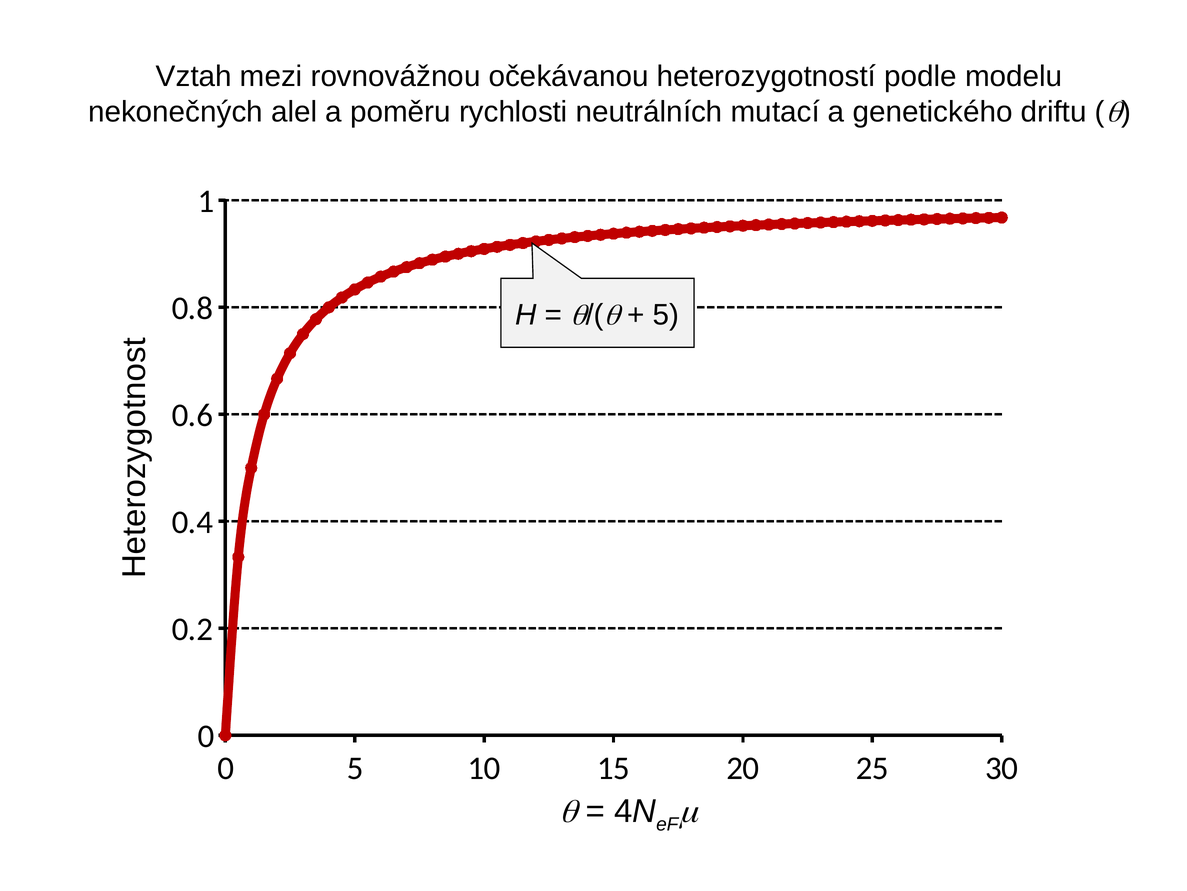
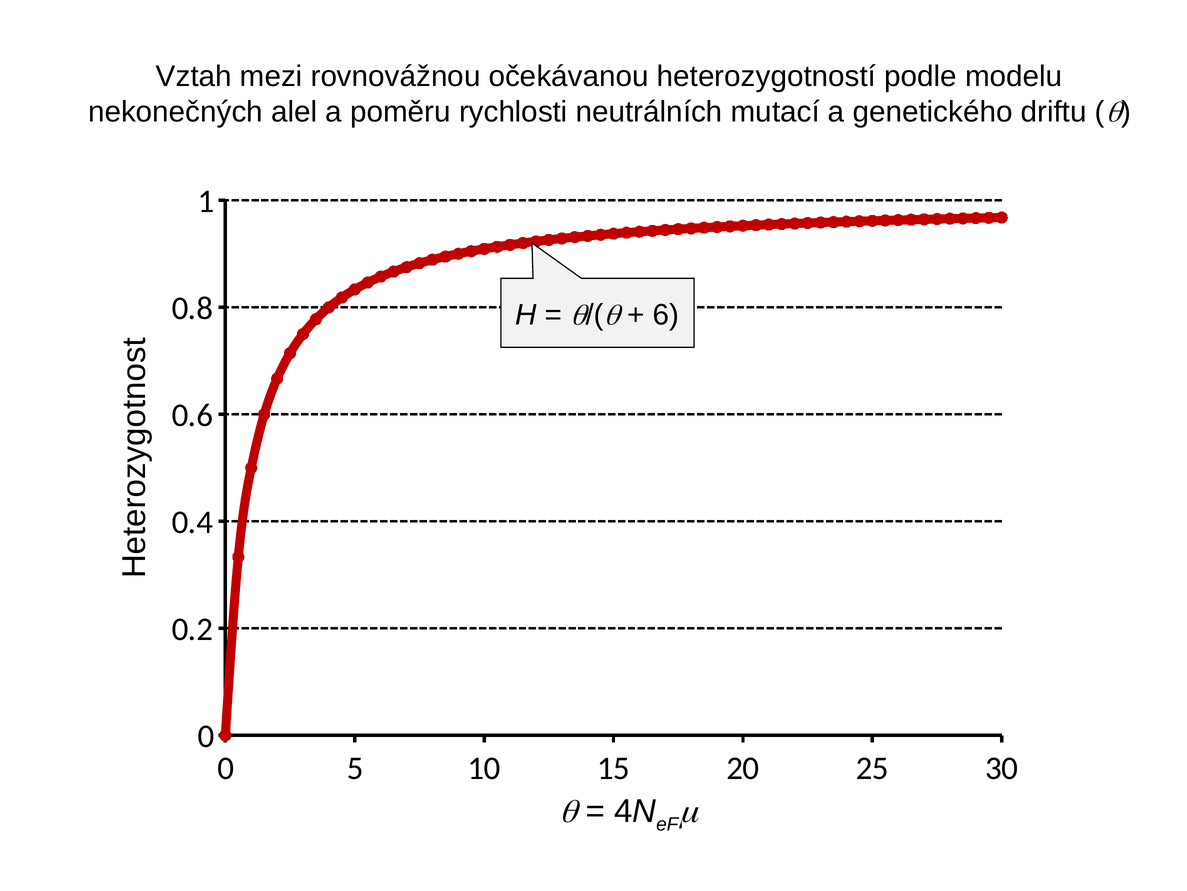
5 at (666, 315): 5 -> 6
